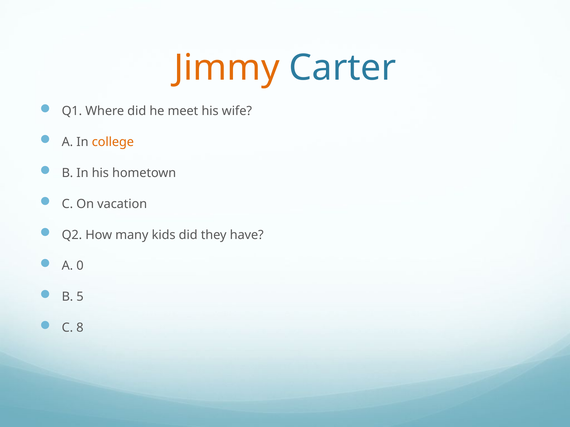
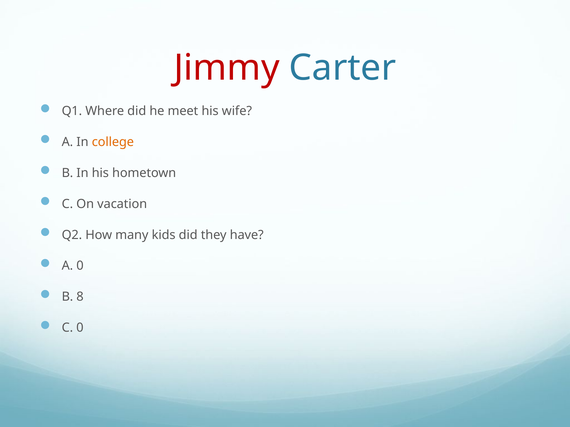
Jimmy colour: orange -> red
5: 5 -> 8
C 8: 8 -> 0
